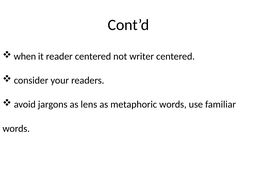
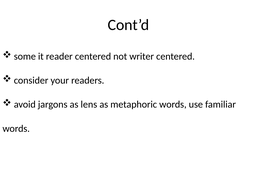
when: when -> some
